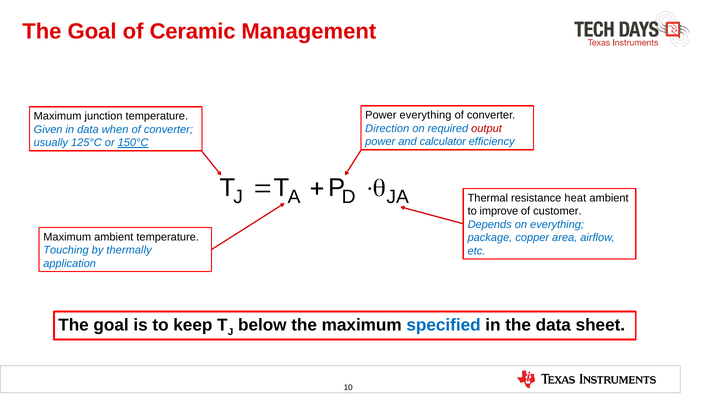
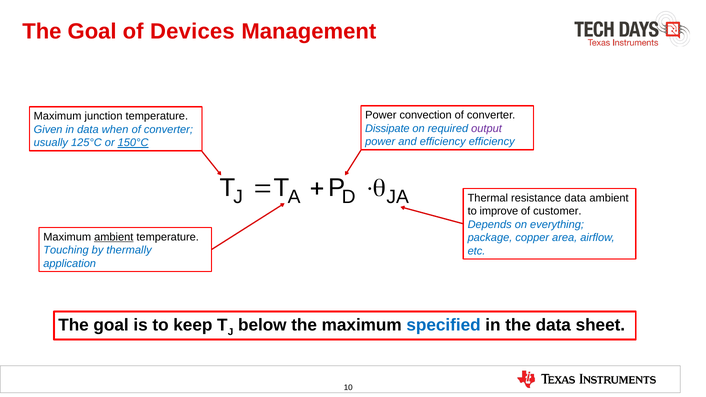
Ceramic: Ceramic -> Devices
Power everything: everything -> convection
Direction: Direction -> Dissipate
output colour: red -> purple
and calculator: calculator -> efficiency
resistance heat: heat -> data
ambient at (114, 237) underline: none -> present
